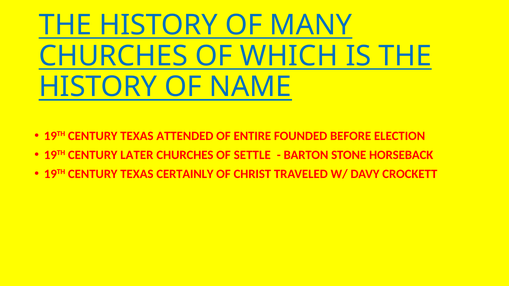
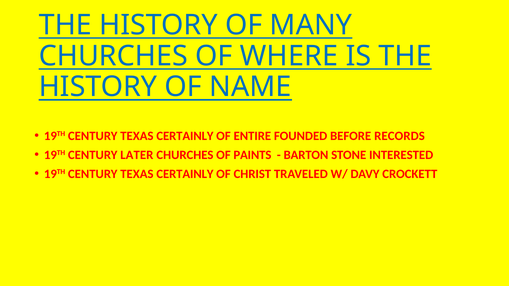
WHICH: WHICH -> WHERE
ATTENDED at (185, 136): ATTENDED -> CERTAINLY
ELECTION: ELECTION -> RECORDS
SETTLE: SETTLE -> PAINTS
HORSEBACK: HORSEBACK -> INTERESTED
